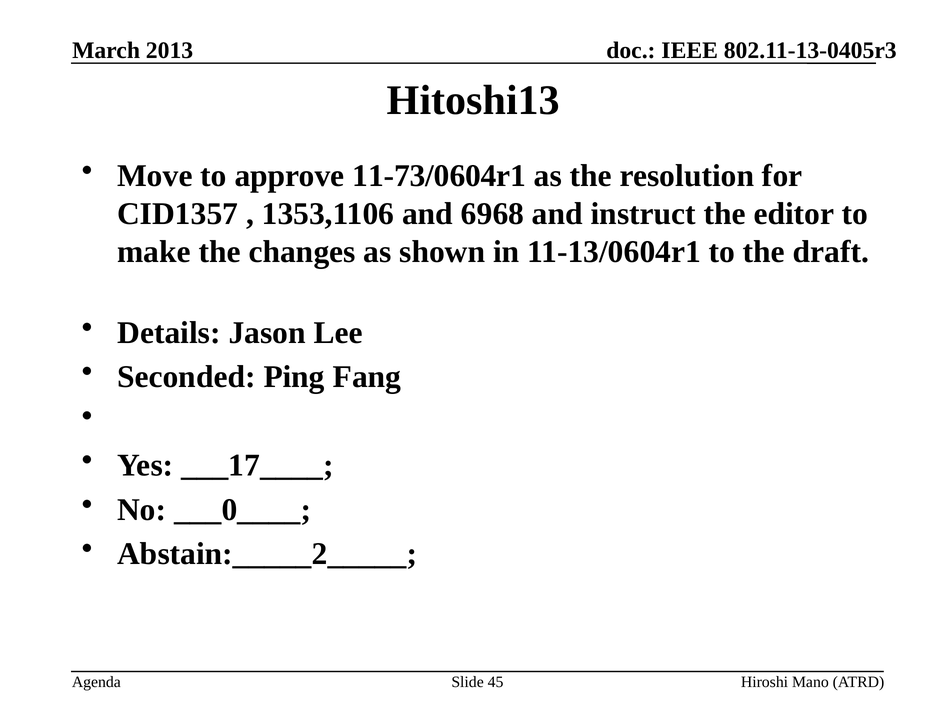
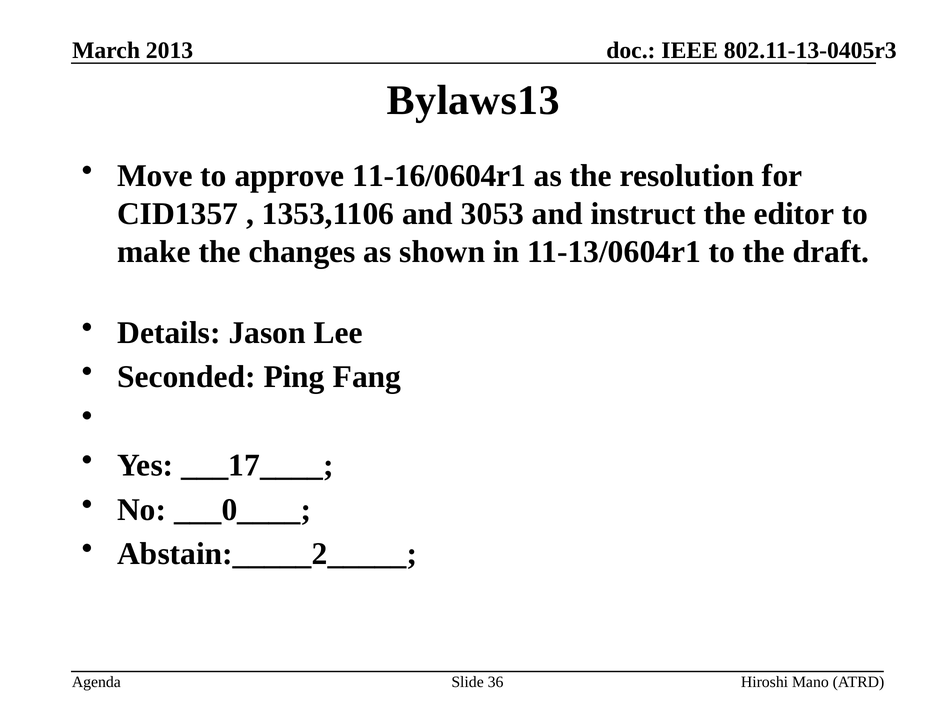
Hitoshi13: Hitoshi13 -> Bylaws13
11-73/0604r1: 11-73/0604r1 -> 11-16/0604r1
6968: 6968 -> 3053
45: 45 -> 36
